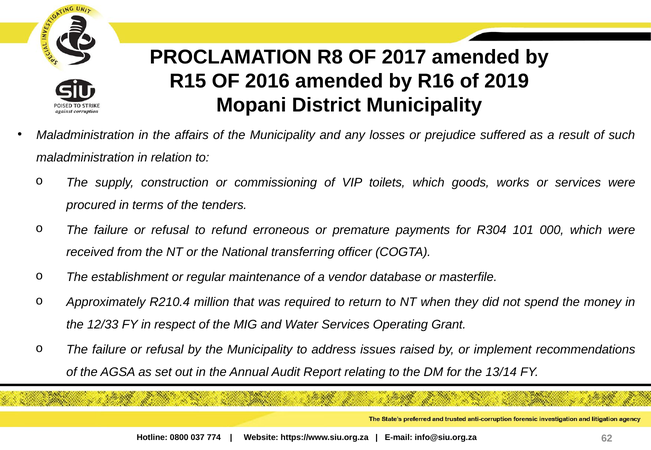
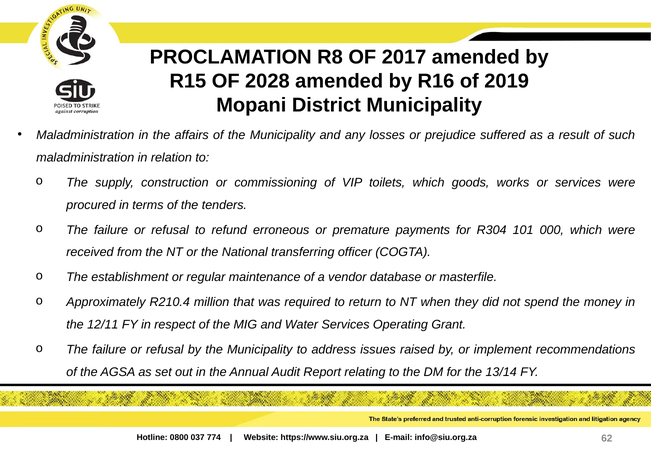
2016: 2016 -> 2028
12/33: 12/33 -> 12/11
